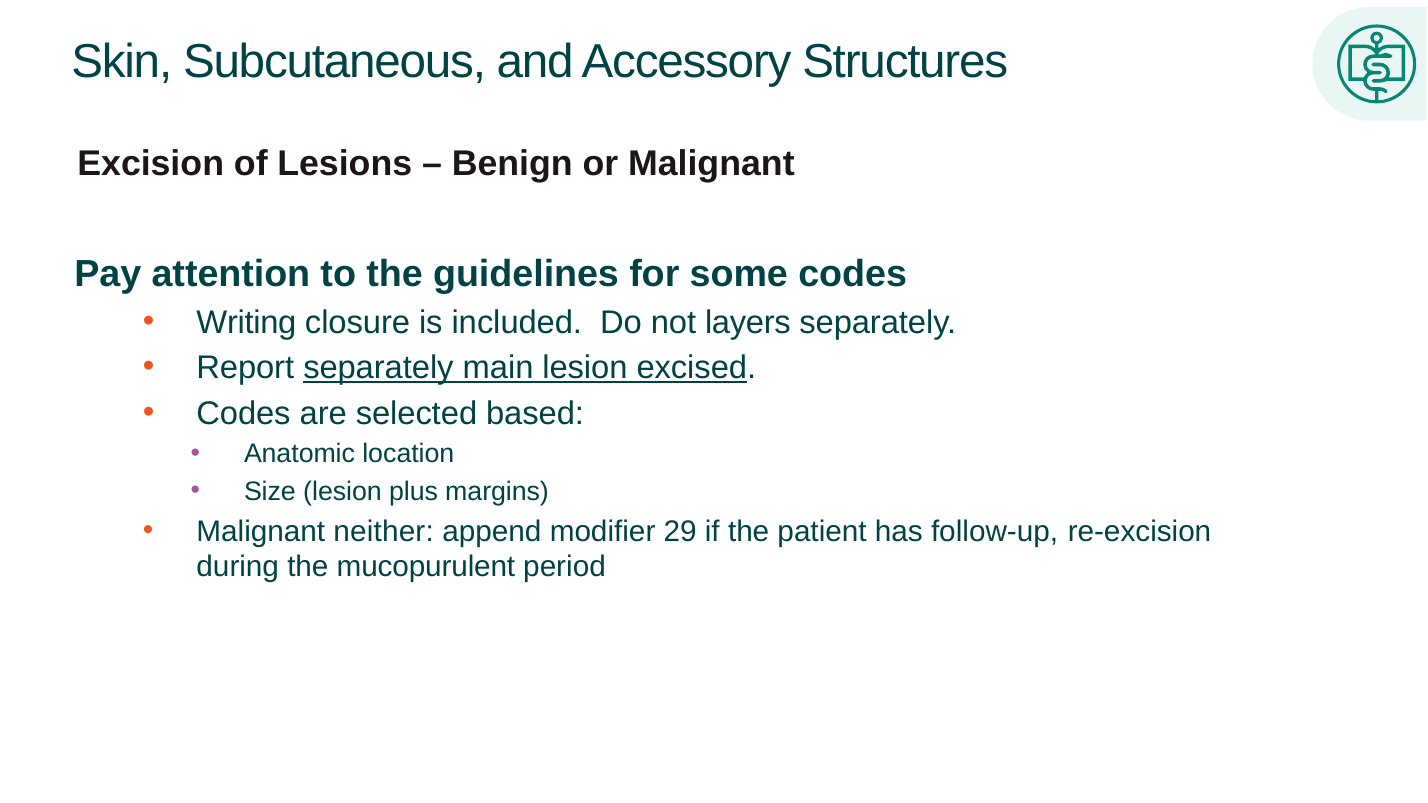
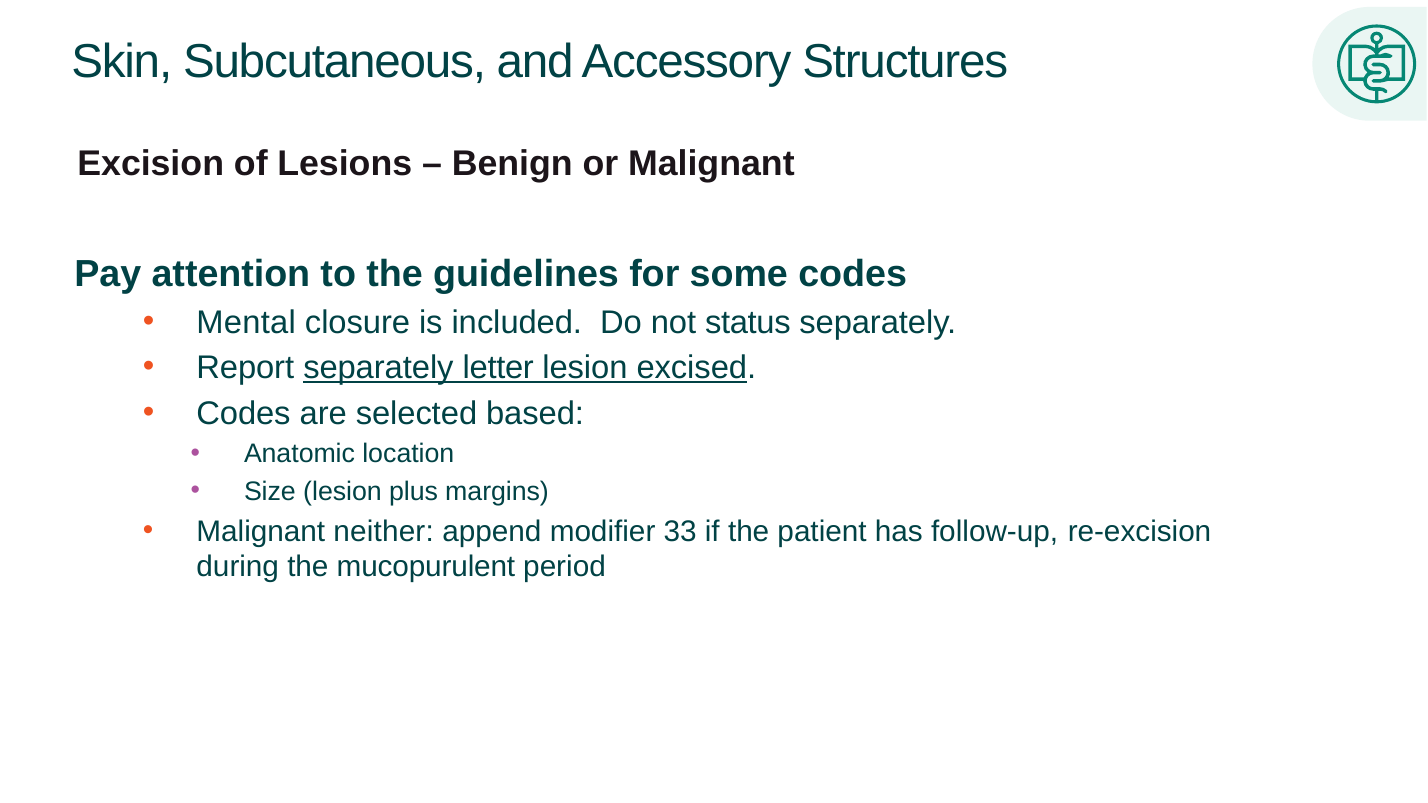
Writing: Writing -> Mental
layers: layers -> status
main: main -> letter
29: 29 -> 33
